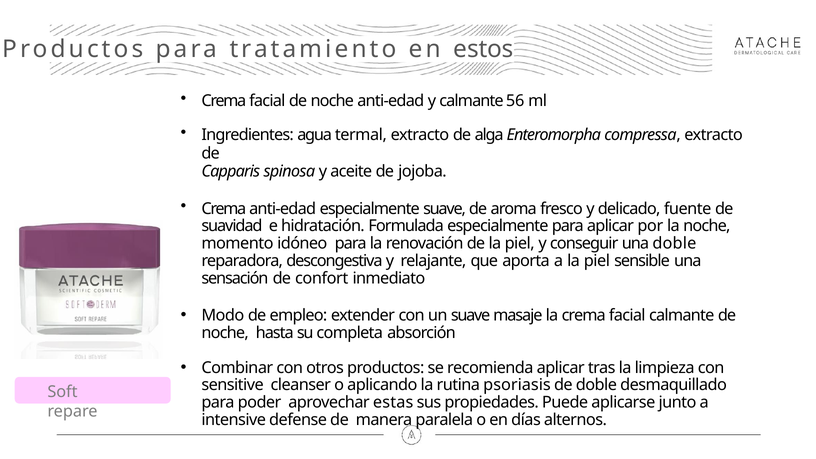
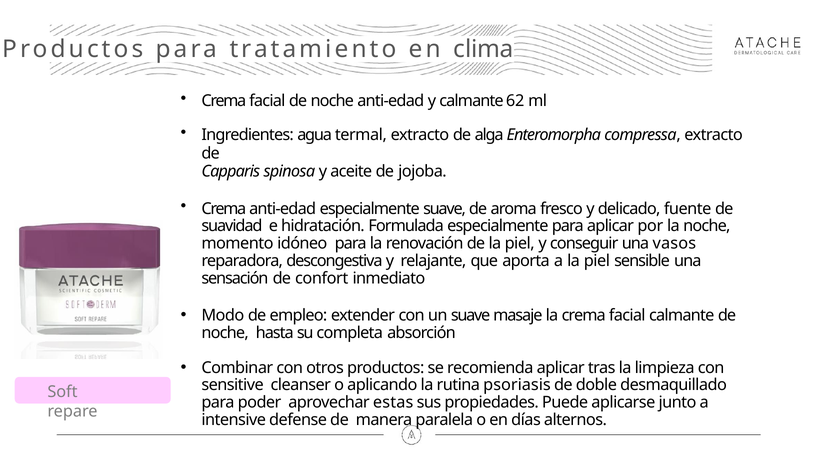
estos: estos -> clima
56: 56 -> 62
una doble: doble -> vasos
